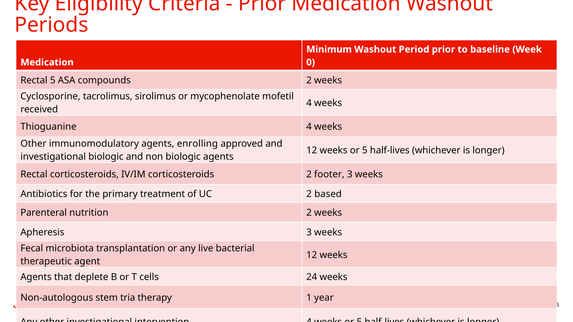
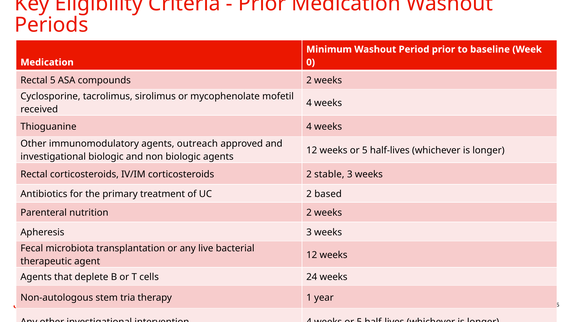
enrolling: enrolling -> outreach
footer: footer -> stable
